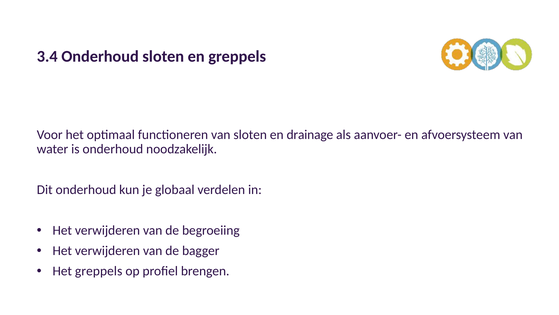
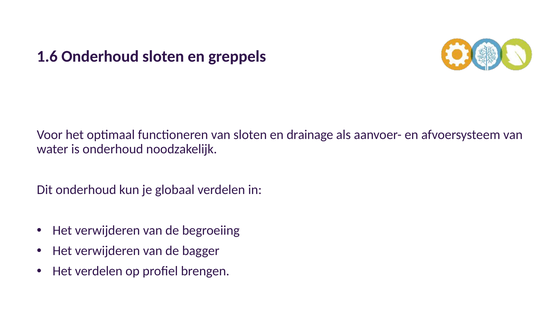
3.4: 3.4 -> 1.6
Het greppels: greppels -> verdelen
